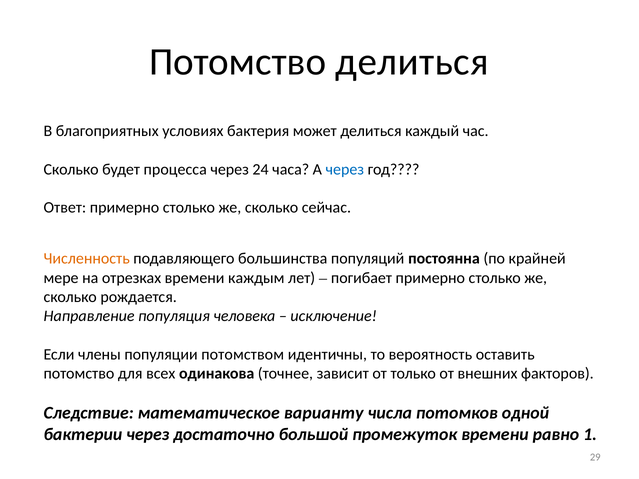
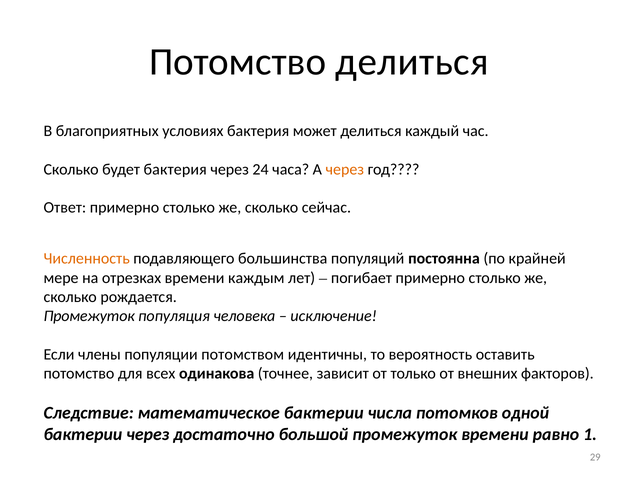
будет процесса: процесса -> бактерия
через at (345, 169) colour: blue -> orange
Направление at (89, 316): Направление -> Промежуток
математическое варианту: варианту -> бактерии
